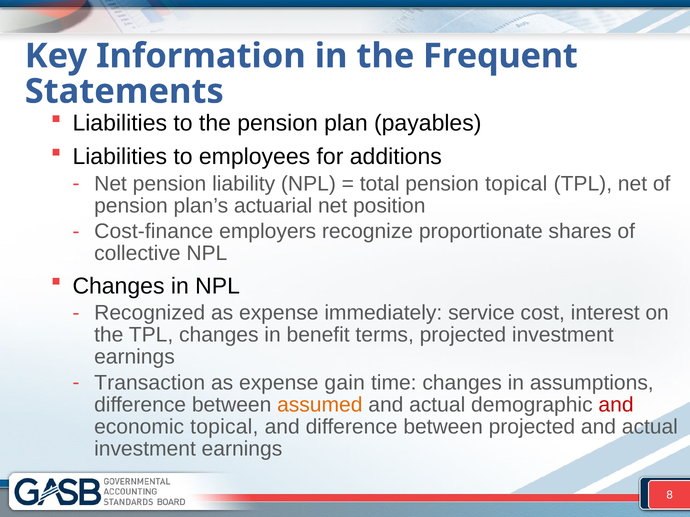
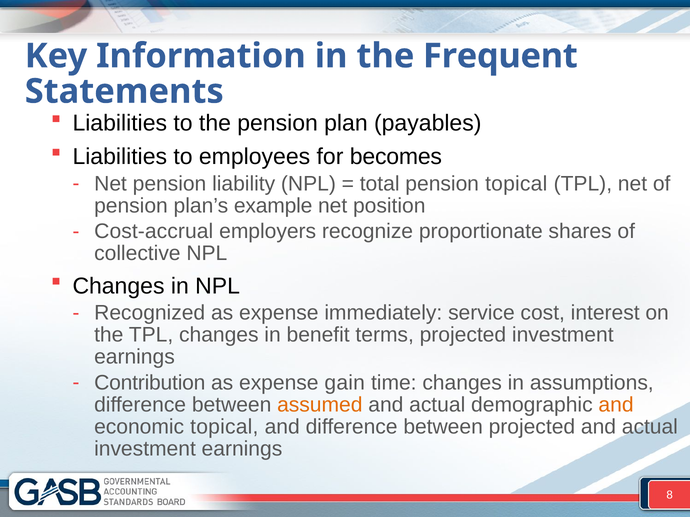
additions: additions -> becomes
actuarial: actuarial -> example
Cost-finance: Cost-finance -> Cost-accrual
Transaction: Transaction -> Contribution
and at (616, 405) colour: red -> orange
